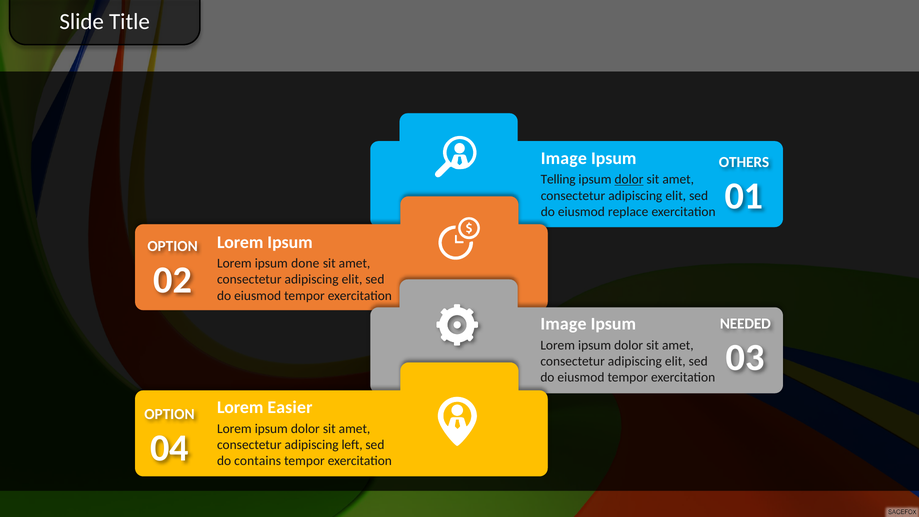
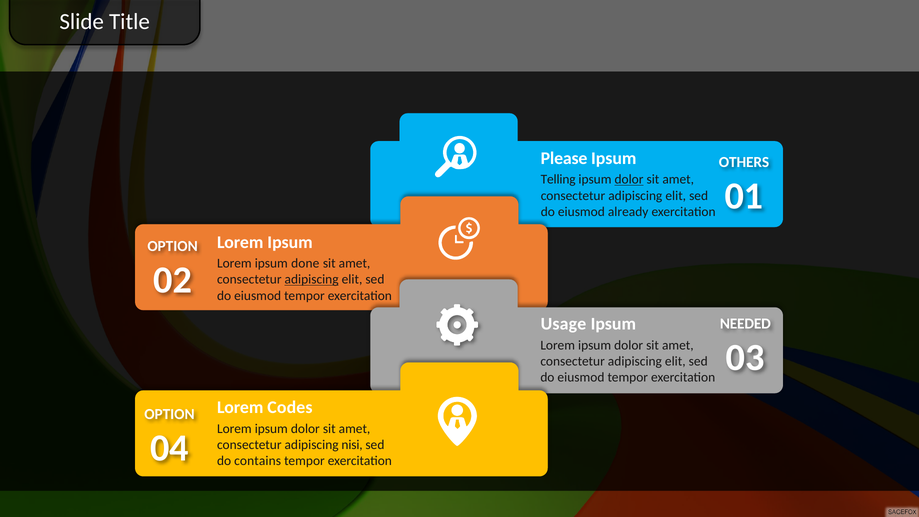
Image at (564, 158): Image -> Please
replace: replace -> already
adipiscing at (312, 280) underline: none -> present
Image at (563, 324): Image -> Usage
Easier: Easier -> Codes
left: left -> nisi
